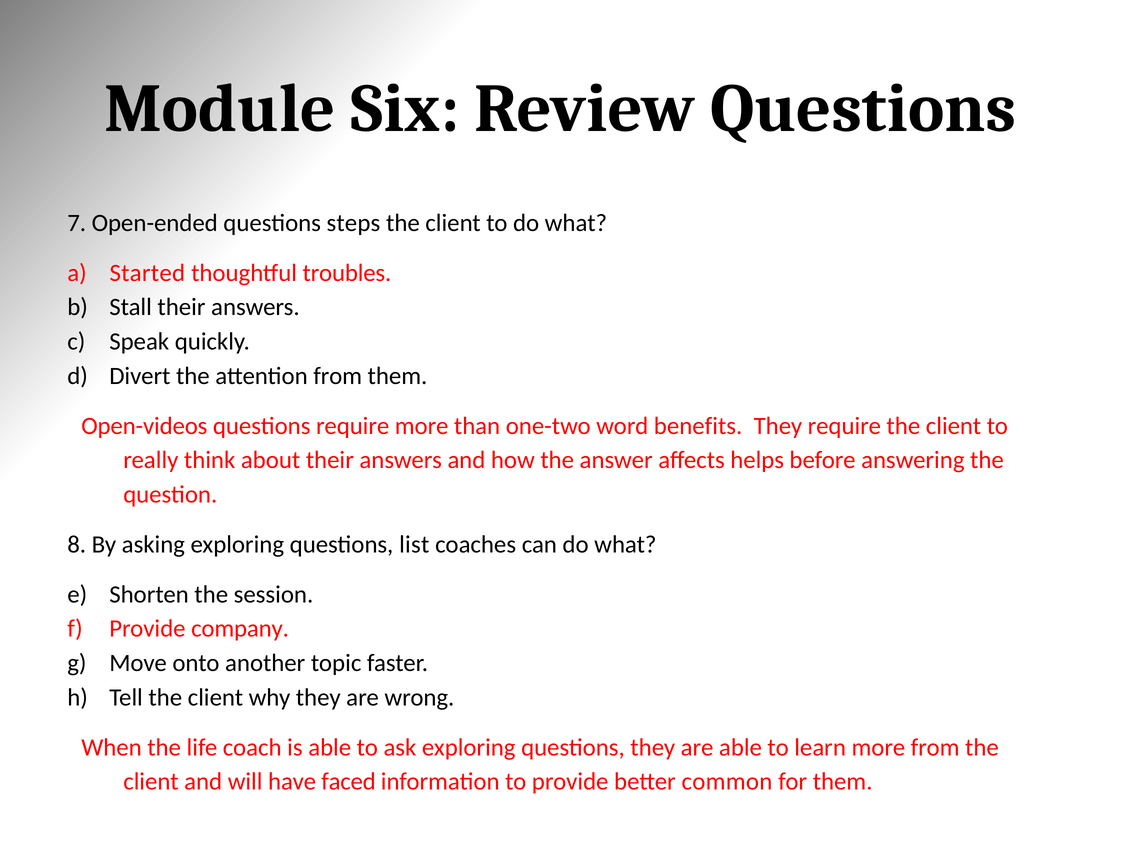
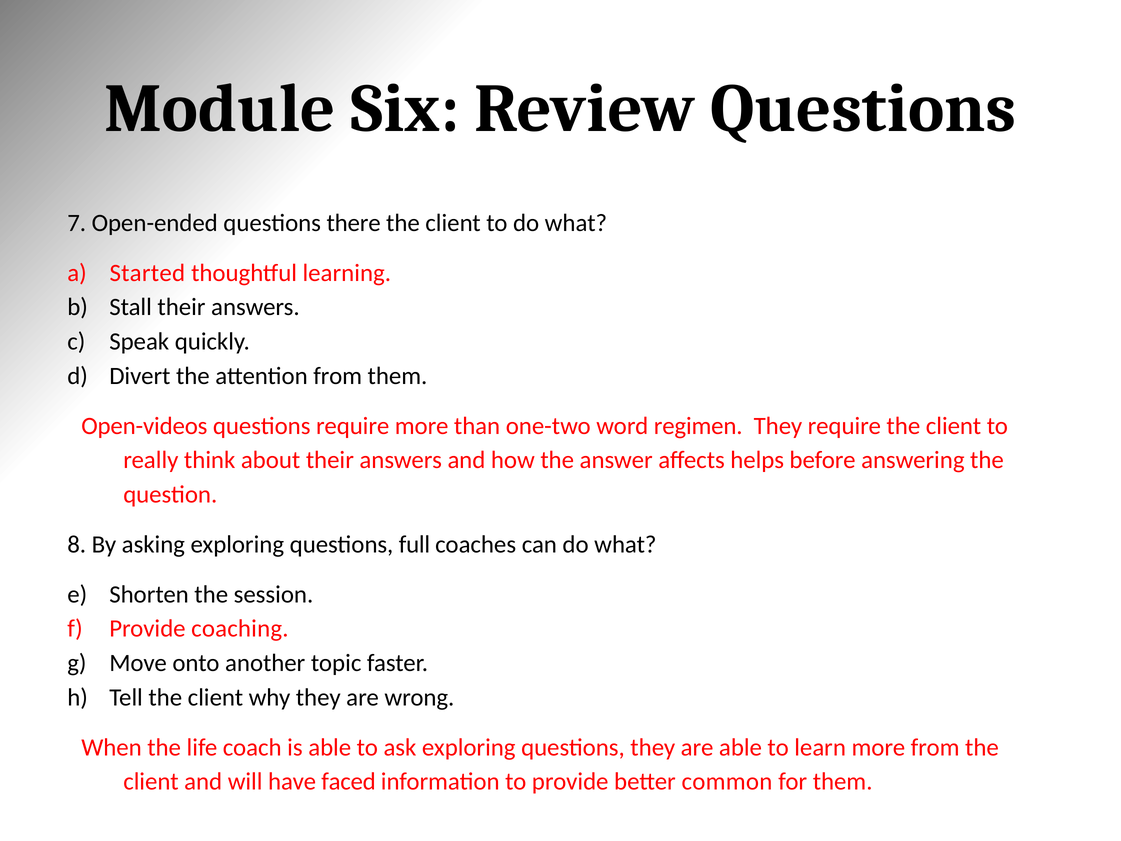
steps: steps -> there
troubles: troubles -> learning
benefits: benefits -> regimen
list: list -> full
company: company -> coaching
